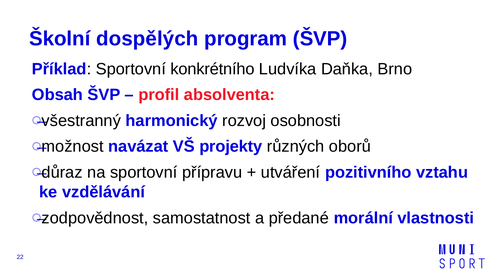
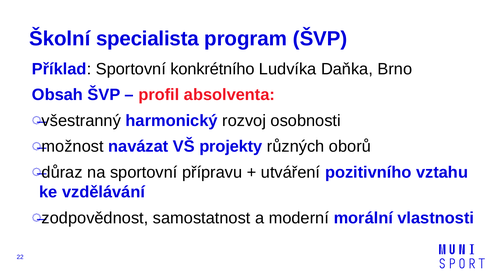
dospělých: dospělých -> specialista
předané: předané -> moderní
